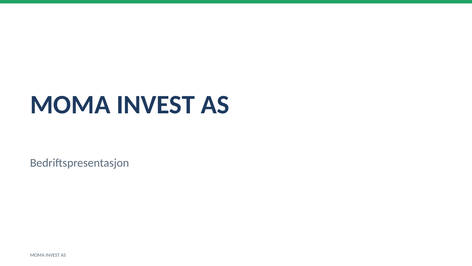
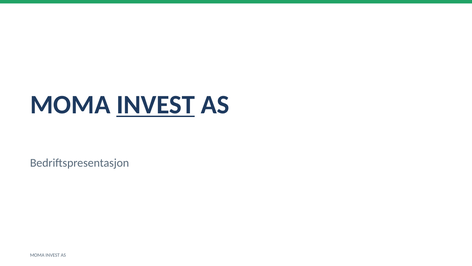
INVEST at (156, 105) underline: none -> present
